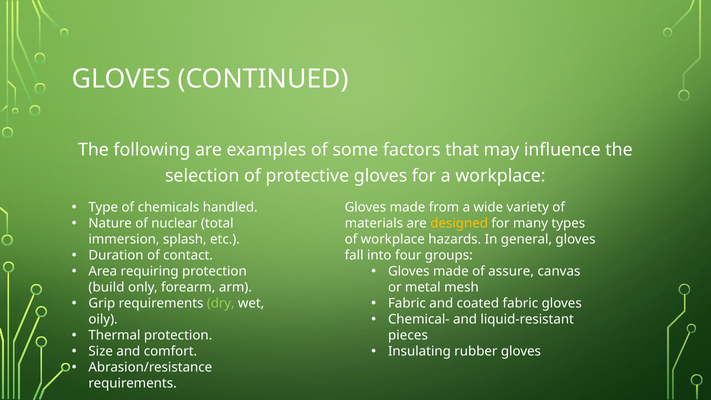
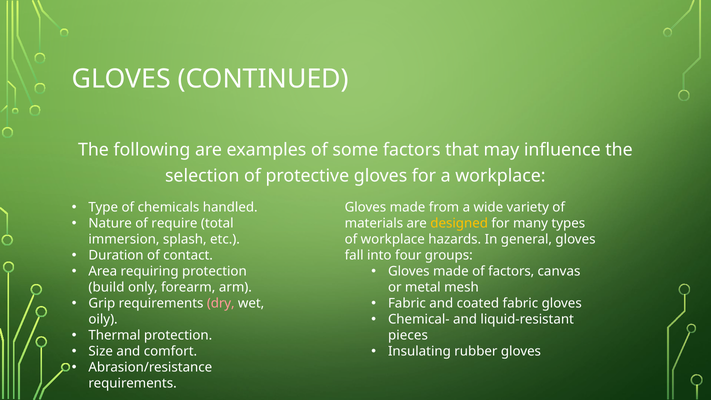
nuclear: nuclear -> require
of assure: assure -> factors
dry colour: light green -> pink
